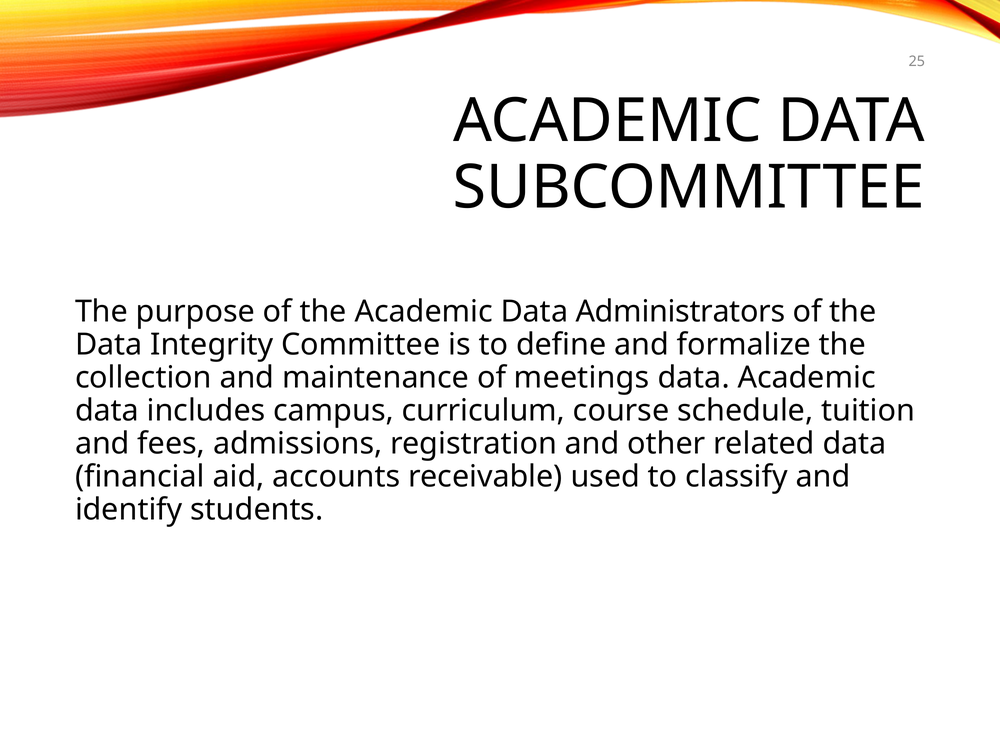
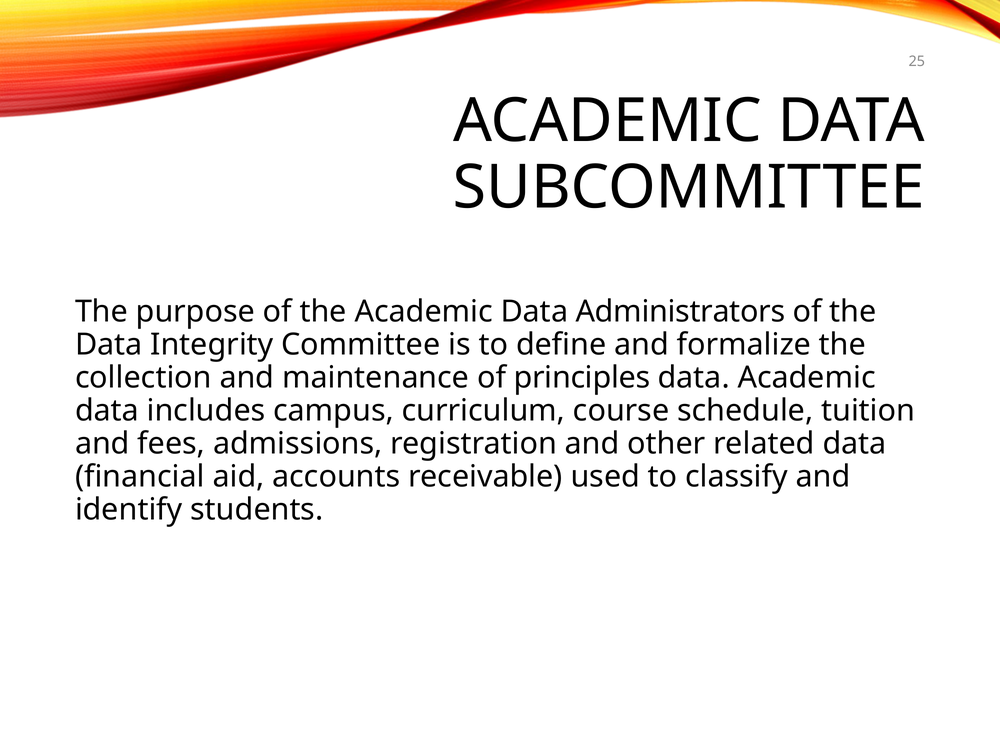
meetings: meetings -> principles
